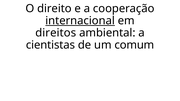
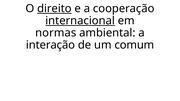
direito underline: none -> present
direitos: direitos -> normas
cientistas: cientistas -> interação
